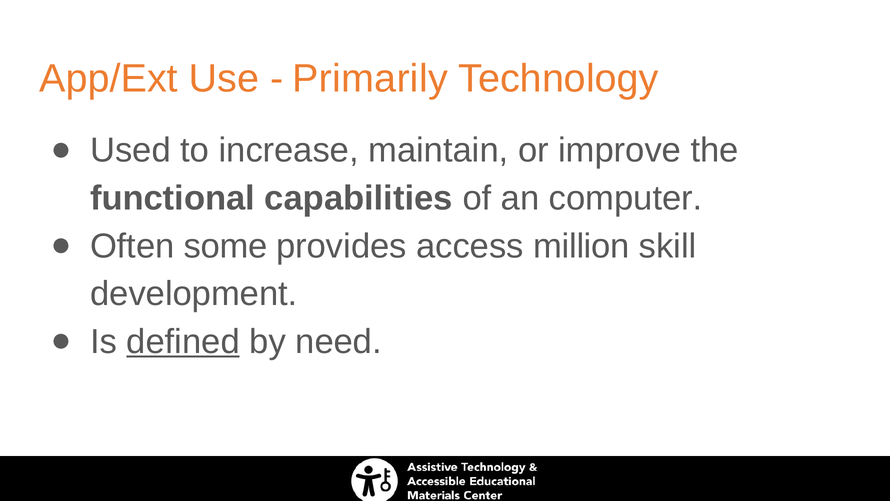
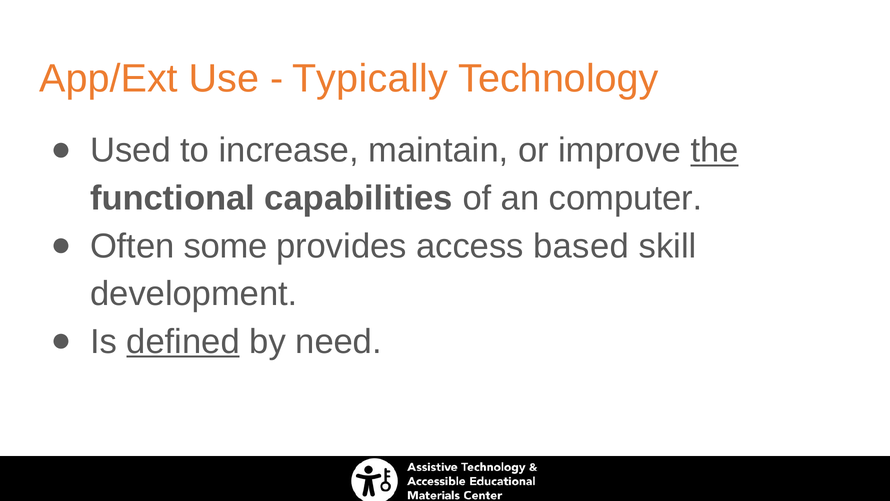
Primarily: Primarily -> Typically
the underline: none -> present
million: million -> based
